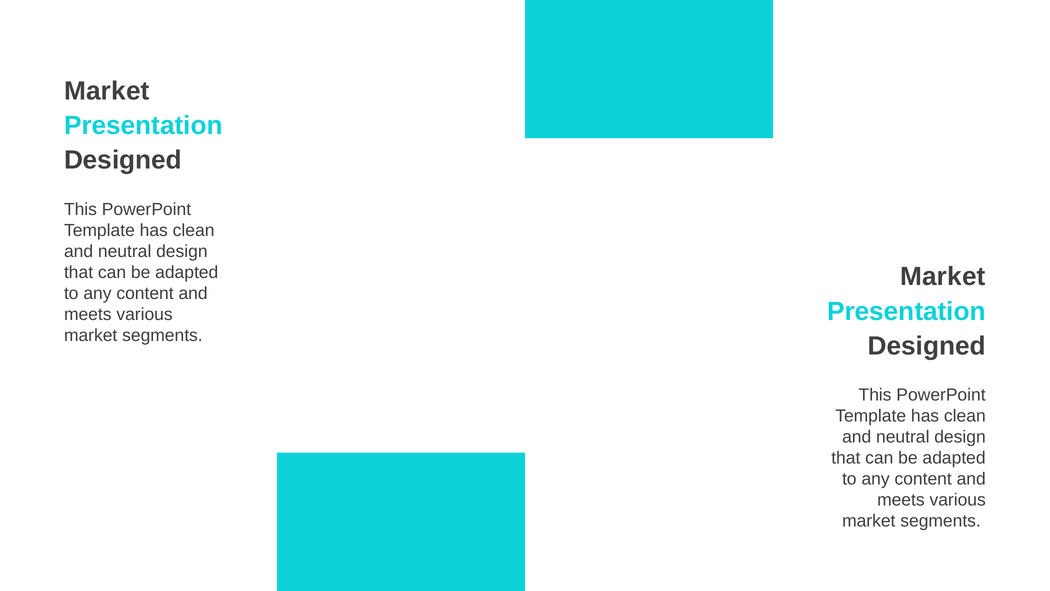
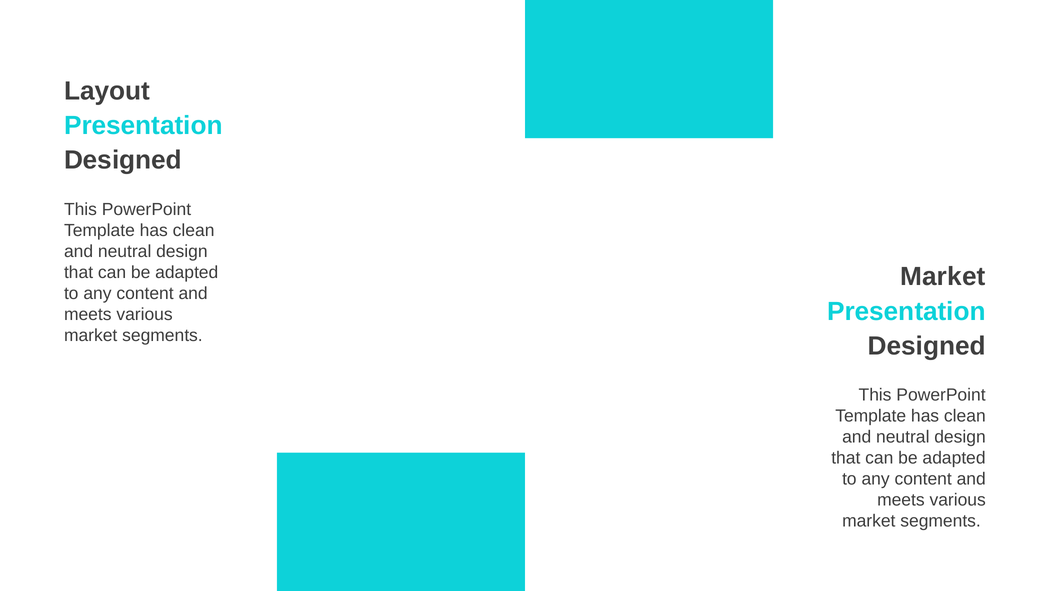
Market at (107, 91): Market -> Layout
